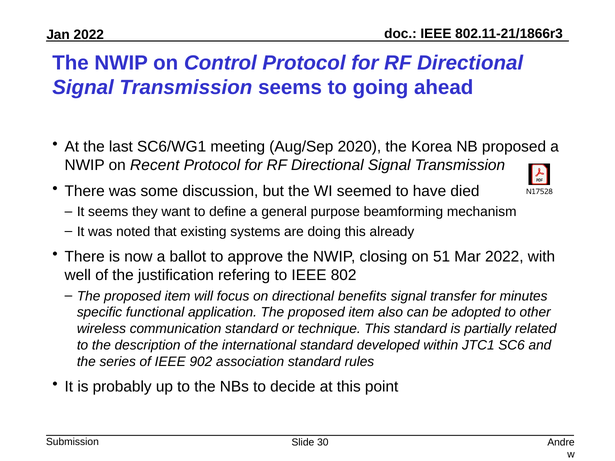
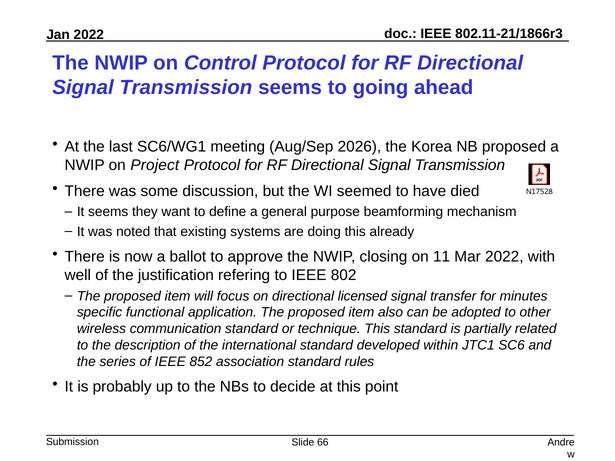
2020: 2020 -> 2026
Recent: Recent -> Project
51: 51 -> 11
benefits: benefits -> licensed
902: 902 -> 852
30: 30 -> 66
